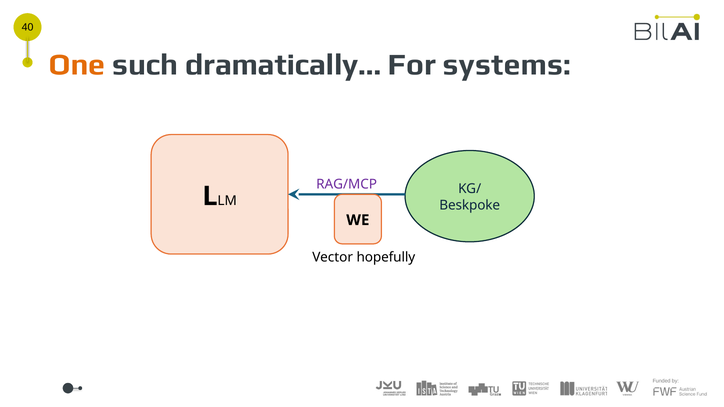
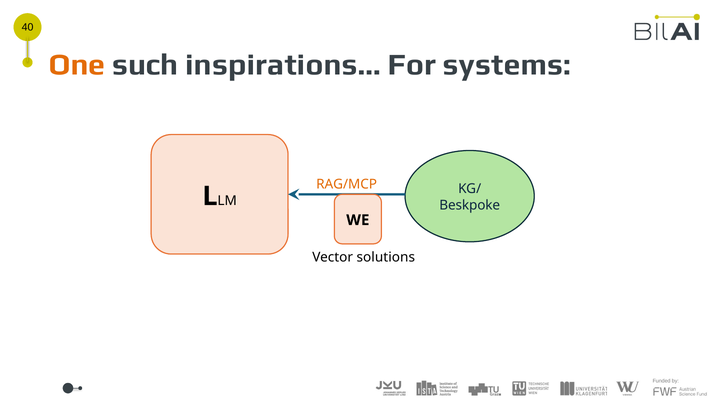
dramatically…: dramatically… -> inspirations…
RAG/MCP colour: purple -> orange
hopefully: hopefully -> solutions
